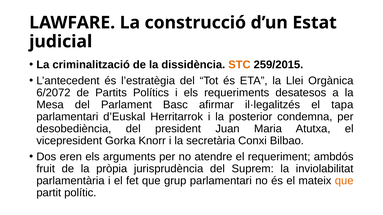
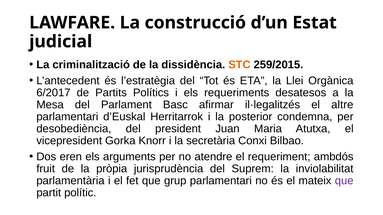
6/2072: 6/2072 -> 6/2017
tapa: tapa -> altre
que at (344, 181) colour: orange -> purple
